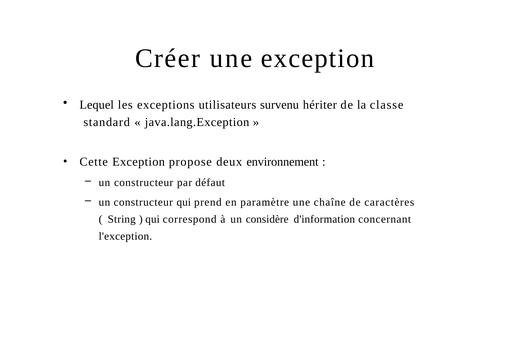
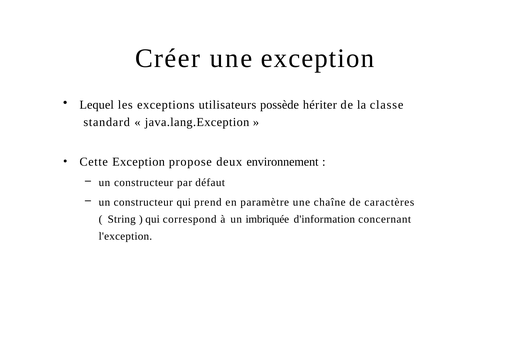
survenu: survenu -> possède
considère: considère -> imbriquée
